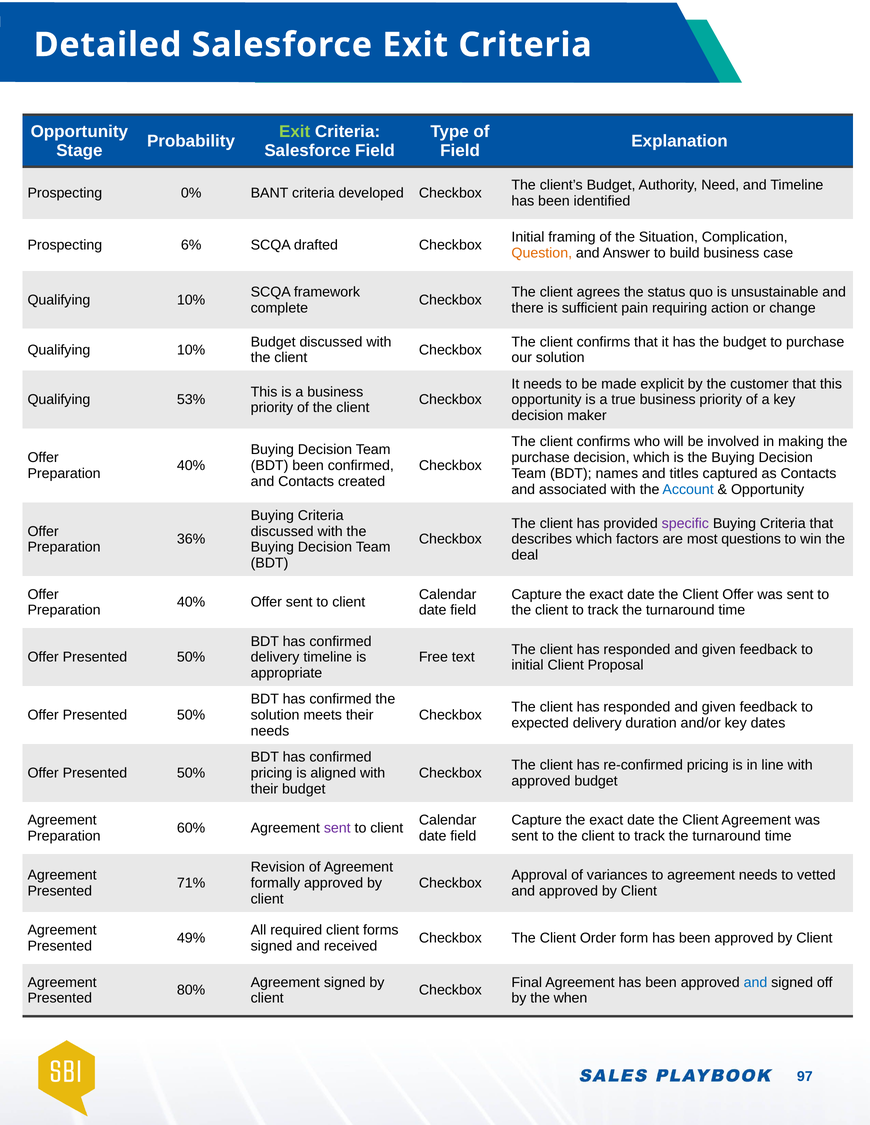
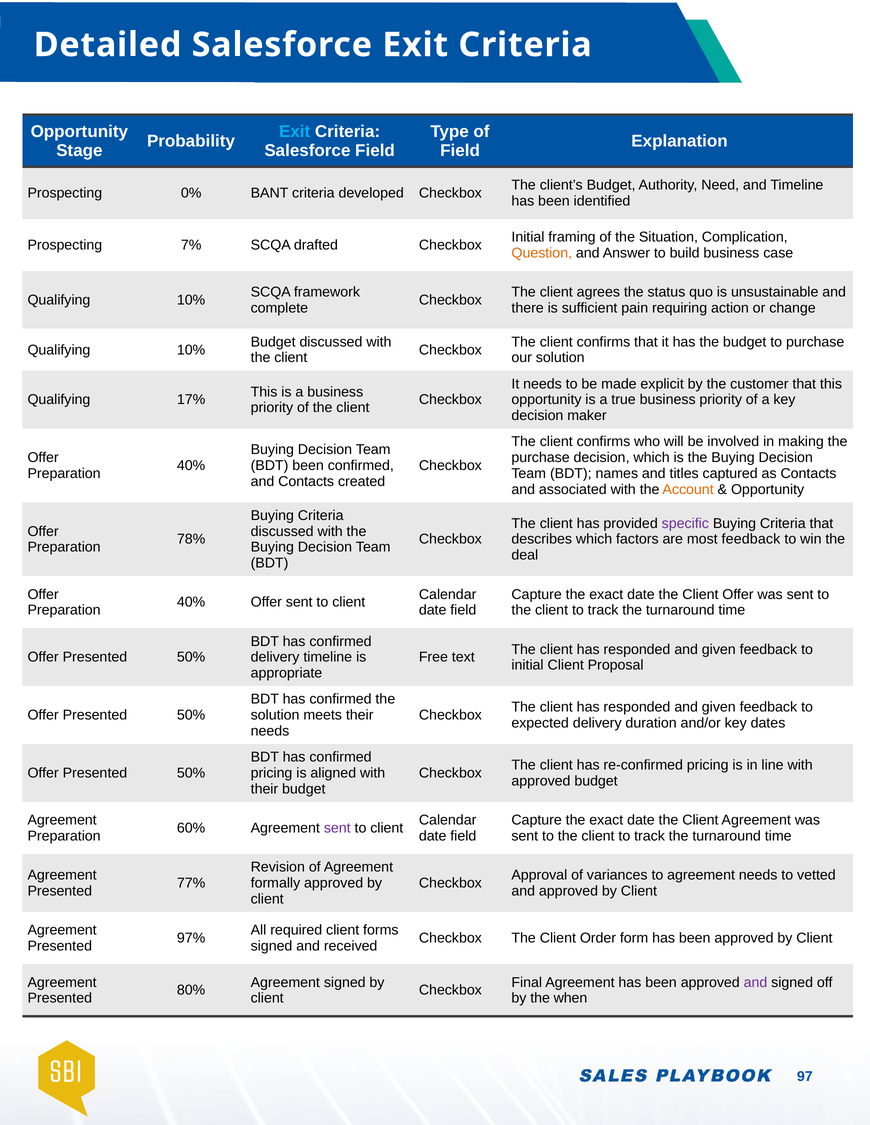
Exit at (295, 132) colour: light green -> light blue
6%: 6% -> 7%
53%: 53% -> 17%
Account colour: blue -> orange
36%: 36% -> 78%
most questions: questions -> feedback
71%: 71% -> 77%
49%: 49% -> 97%
and at (756, 983) colour: blue -> purple
